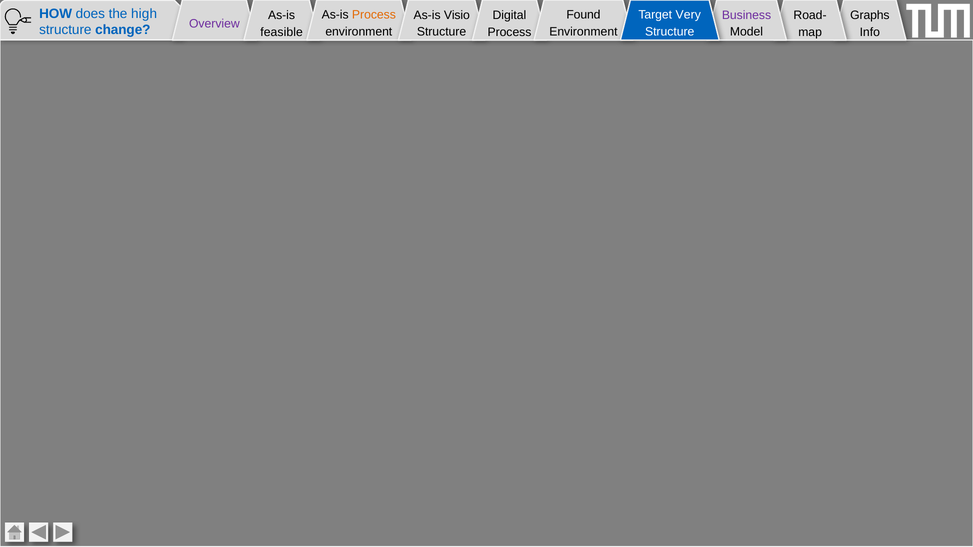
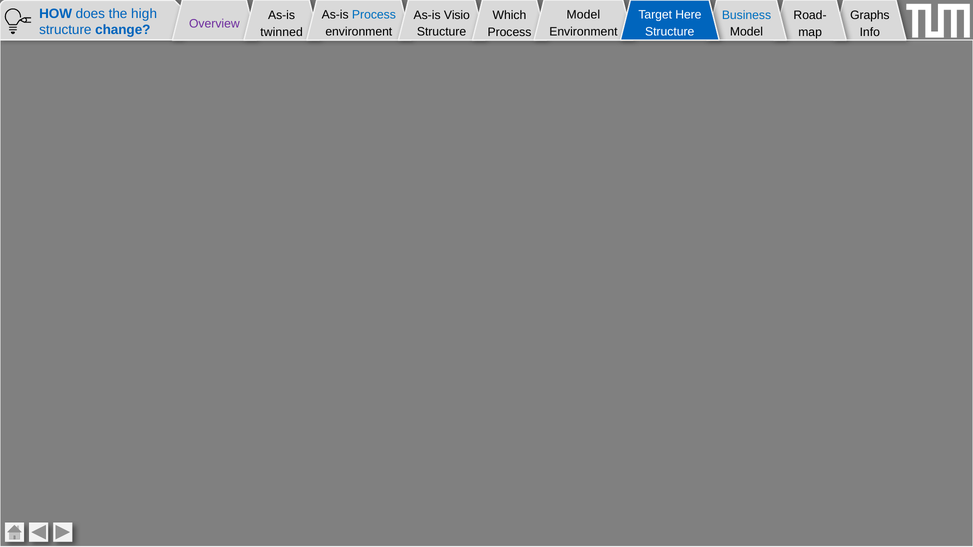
Process at (374, 15) colour: orange -> blue
Found at (583, 15): Found -> Model
Very: Very -> Here
Business colour: purple -> blue
Digital: Digital -> Which
feasible: feasible -> twinned
